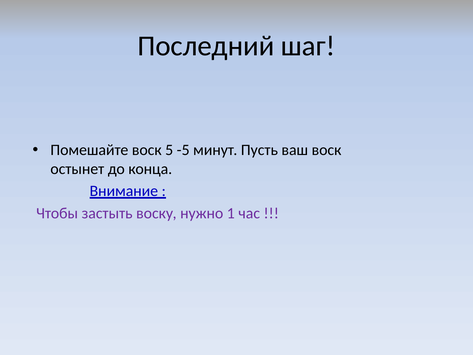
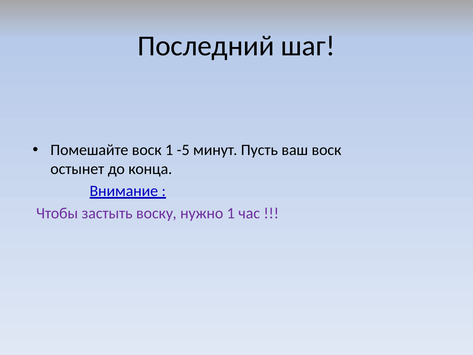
воск 5: 5 -> 1
